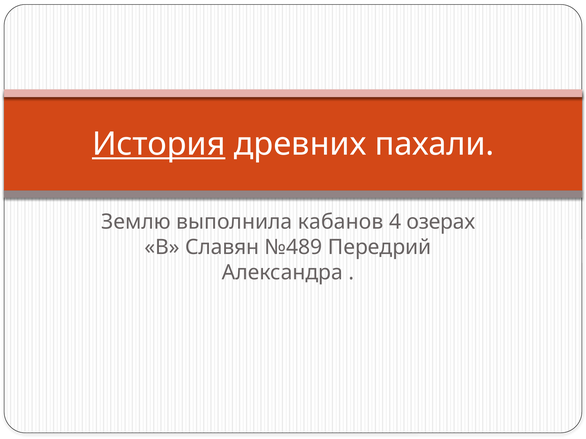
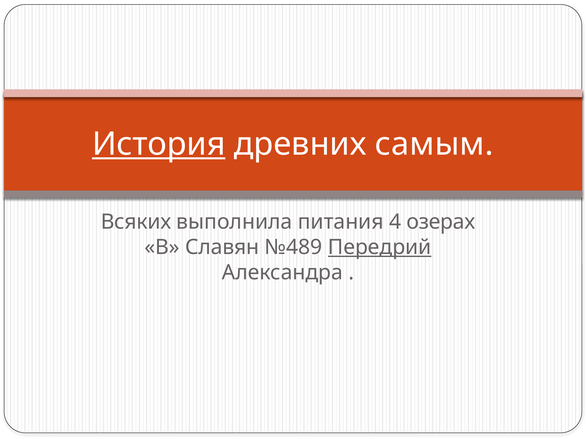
пахали: пахали -> самым
Землю: Землю -> Всяких
кабанов: кабанов -> питания
Передрий underline: none -> present
